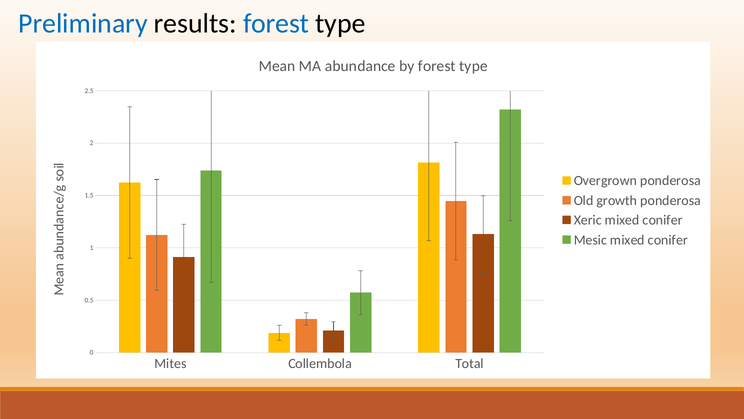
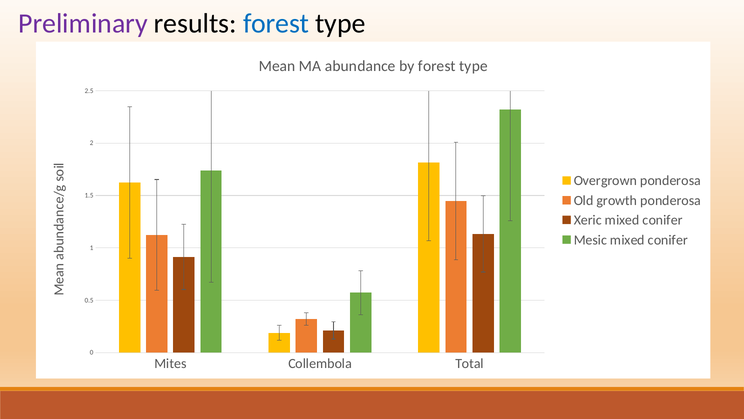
Preliminary colour: blue -> purple
